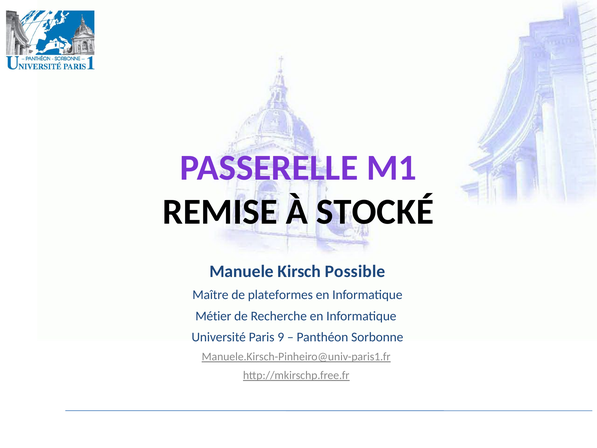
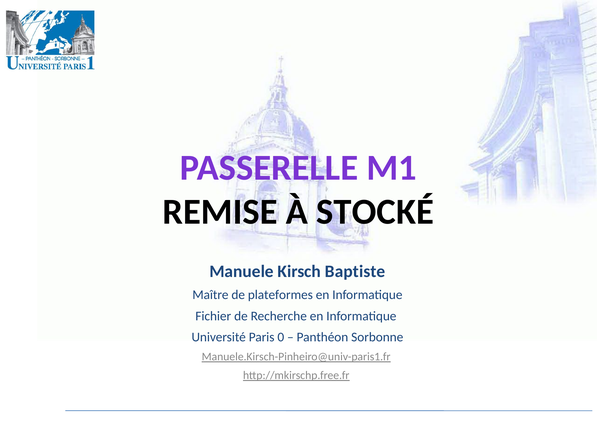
Possible: Possible -> Baptiste
Métier: Métier -> Fichier
9: 9 -> 0
